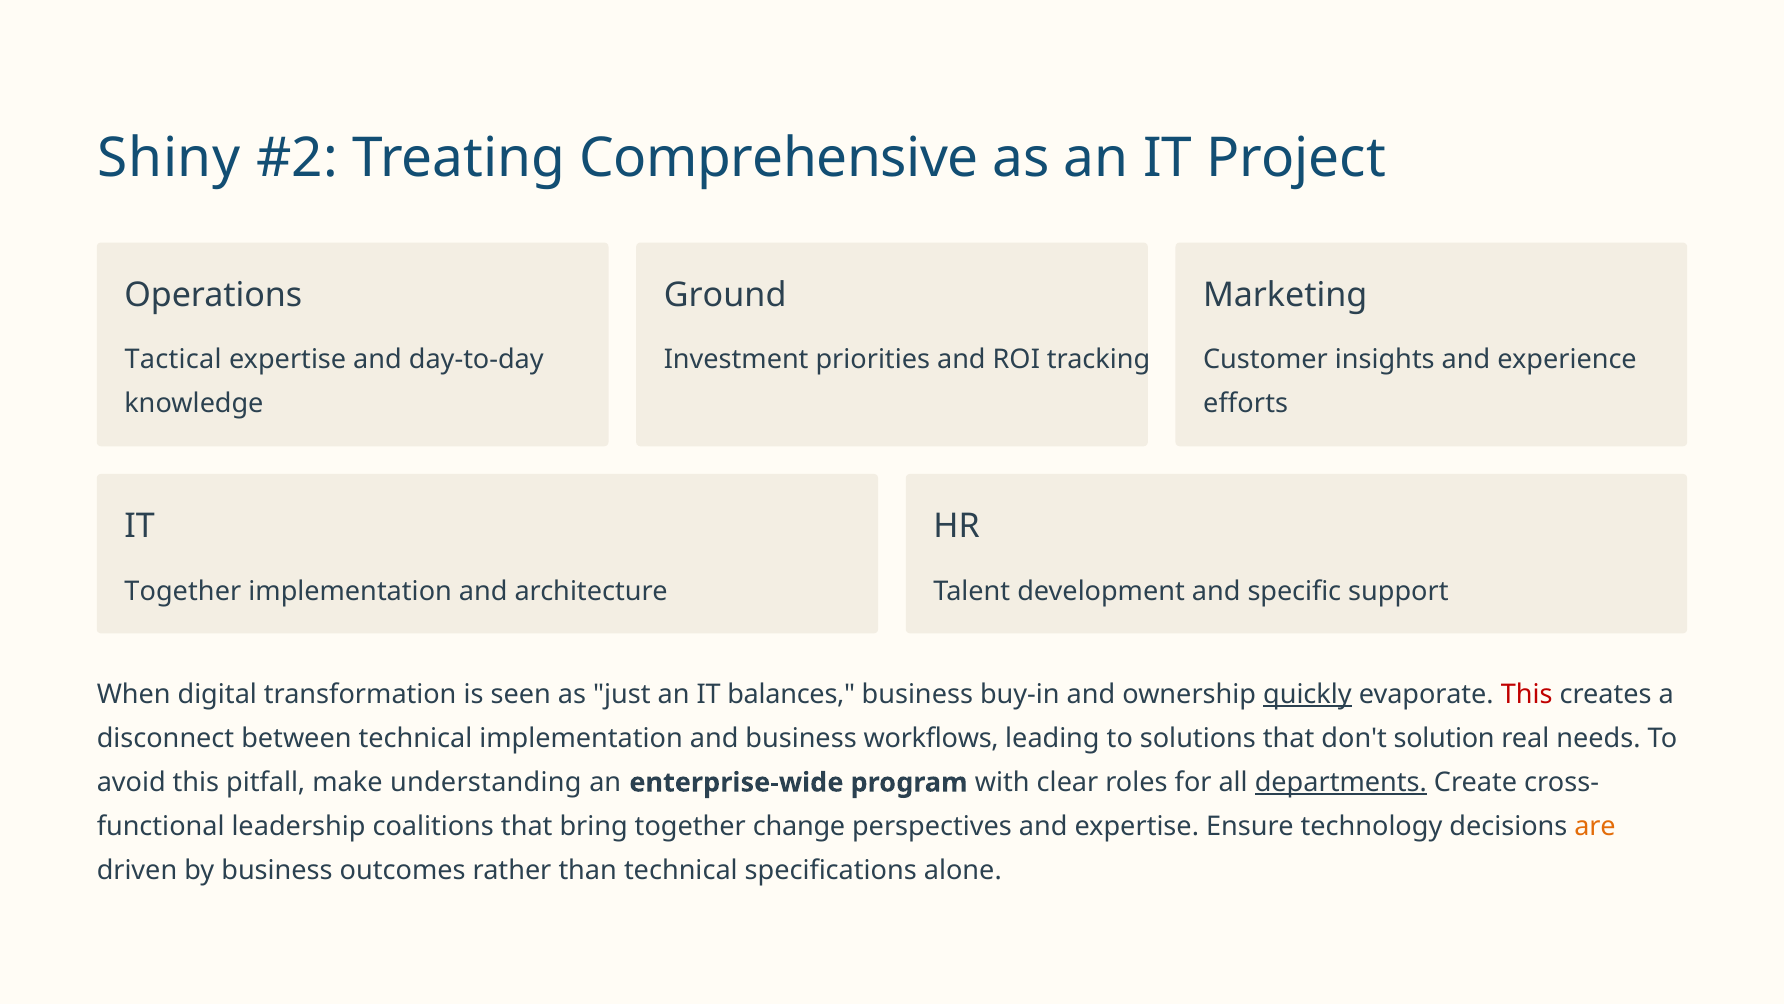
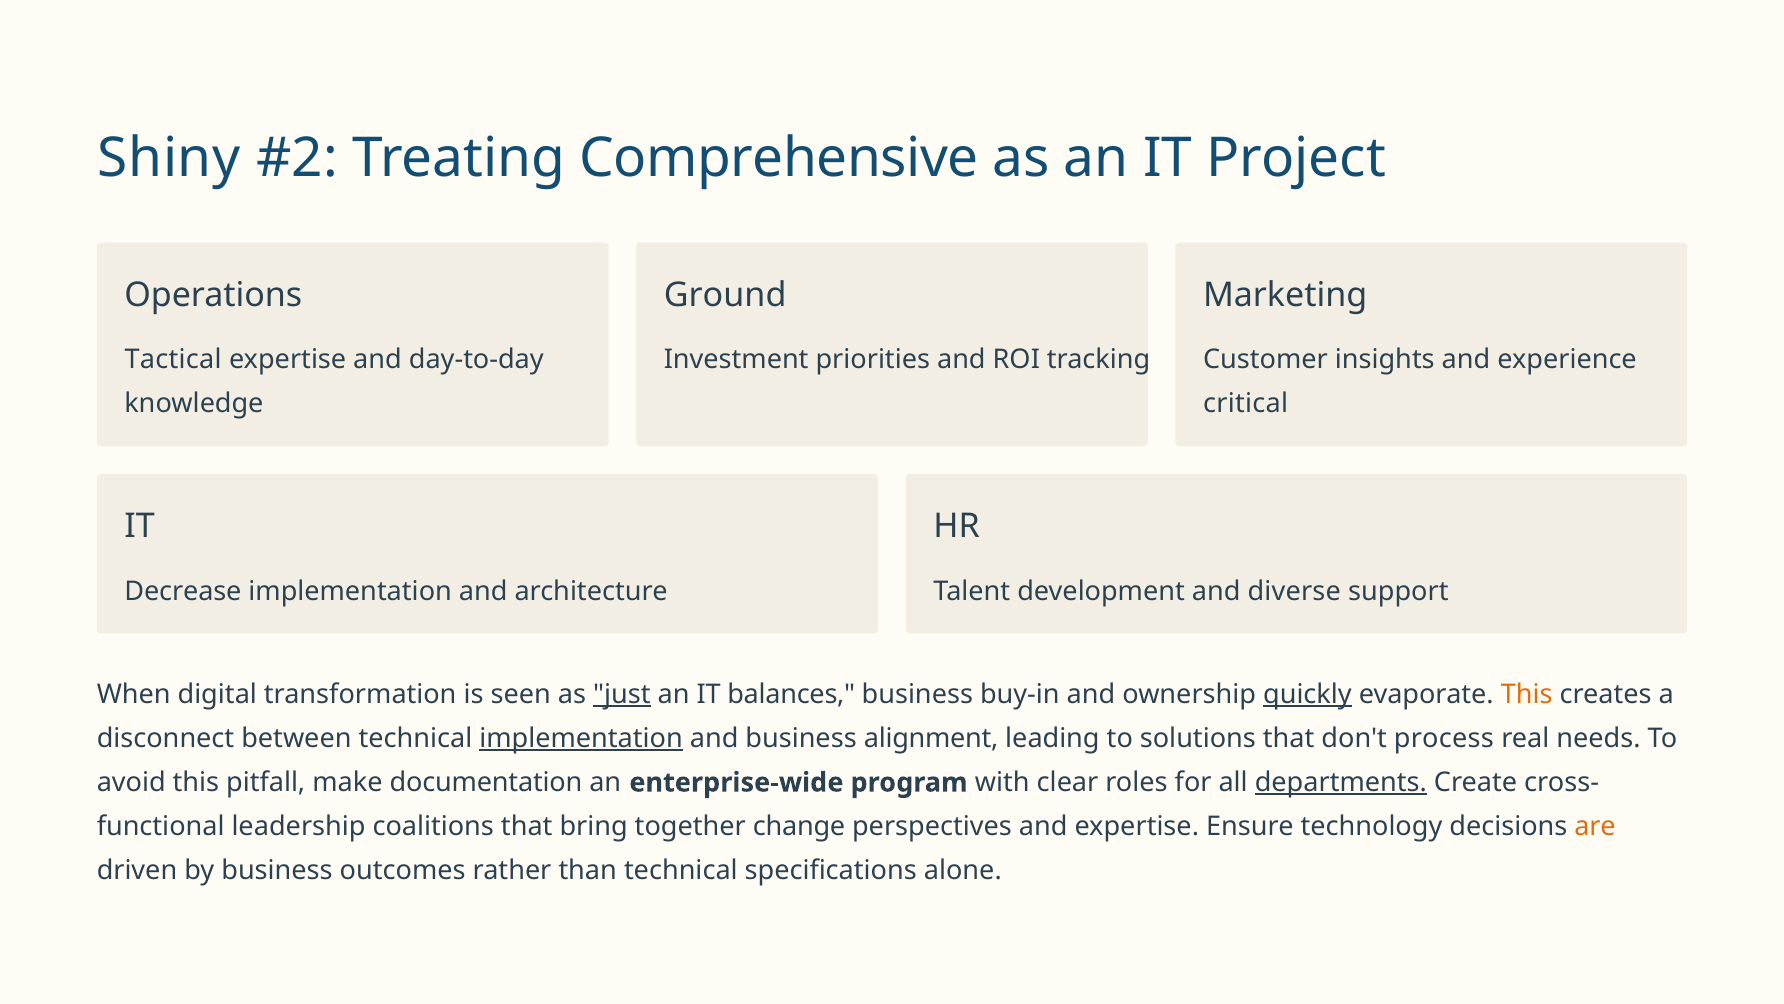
efforts: efforts -> critical
Together at (183, 591): Together -> Decrease
specific: specific -> diverse
just underline: none -> present
This at (1527, 694) colour: red -> orange
implementation at (581, 738) underline: none -> present
workflows: workflows -> alignment
solution: solution -> process
understanding: understanding -> documentation
